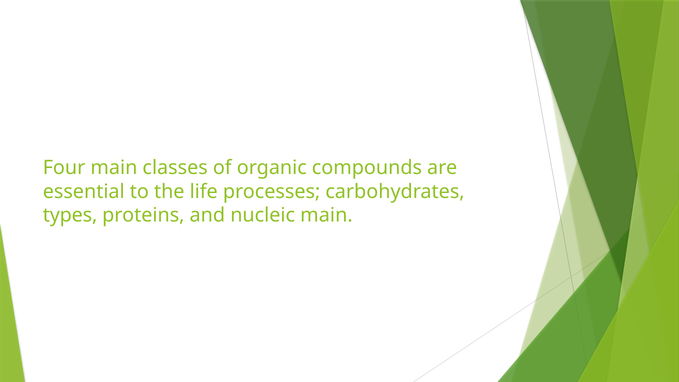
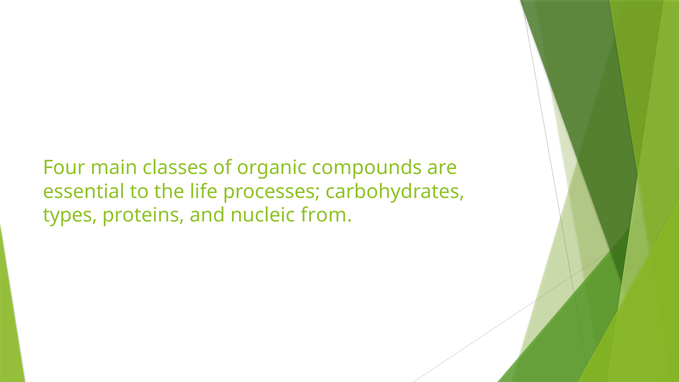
nucleic main: main -> from
